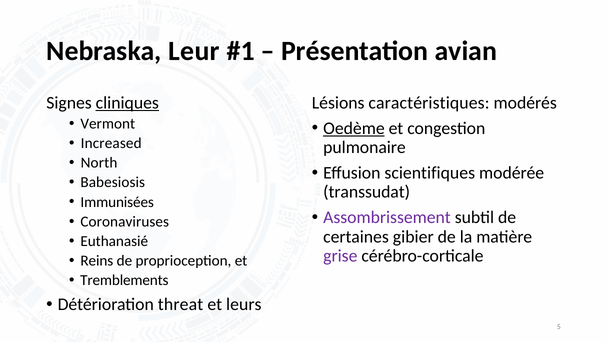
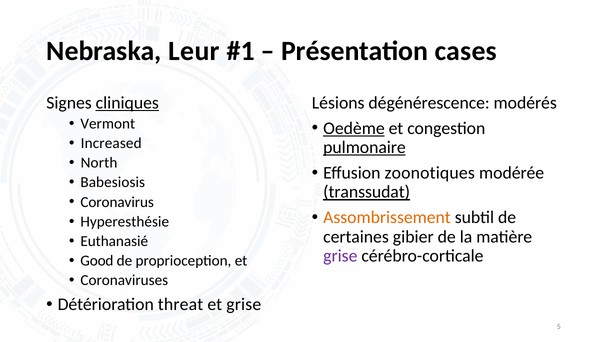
avian: avian -> cases
caractéristiques: caractéristiques -> dégénérescence
pulmonaire underline: none -> present
scientifiques: scientifiques -> zoonotiques
transsudat underline: none -> present
Immunisées: Immunisées -> Coronavirus
Assombrissement colour: purple -> orange
Coronaviruses: Coronaviruses -> Hyperesthésie
Reins: Reins -> Good
Tremblements: Tremblements -> Coronaviruses
et leurs: leurs -> grise
